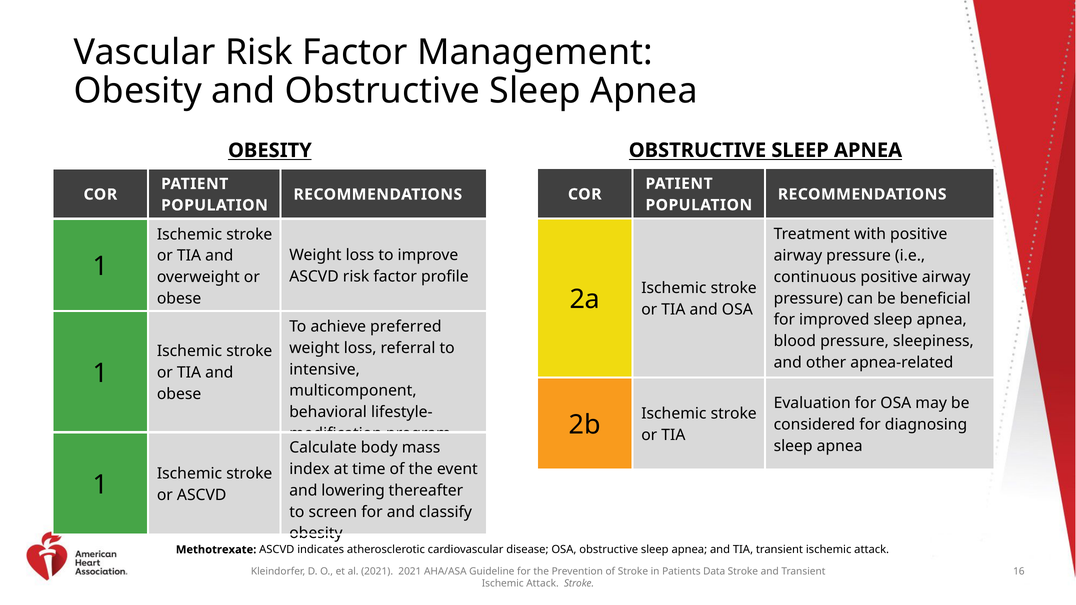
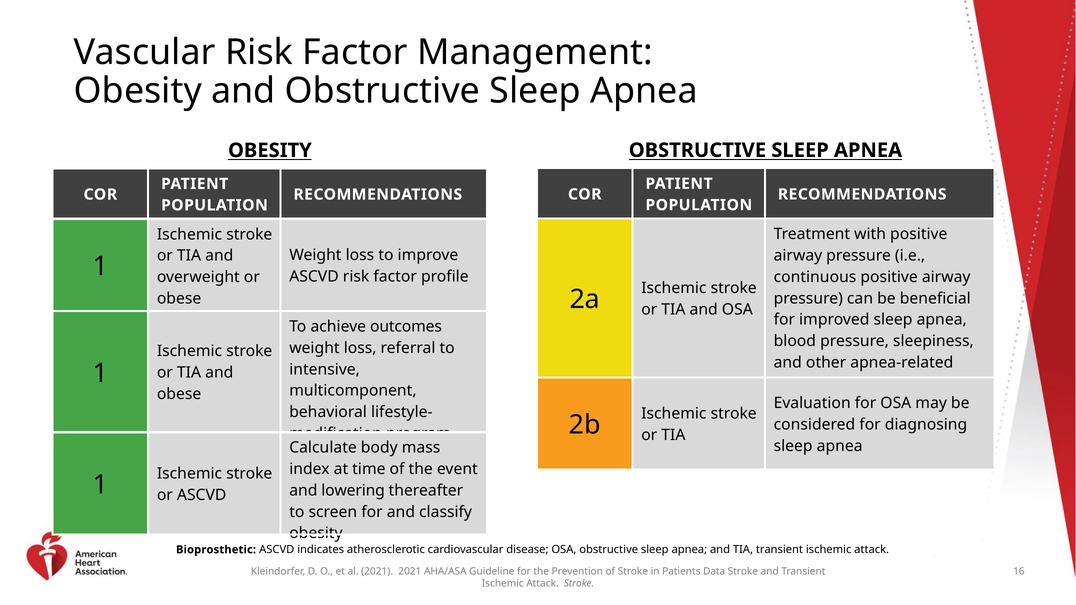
achieve preferred: preferred -> outcomes
Methotrexate: Methotrexate -> Bioprosthetic
